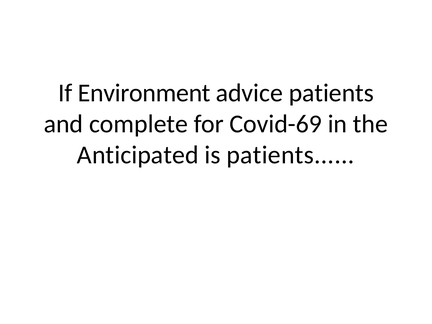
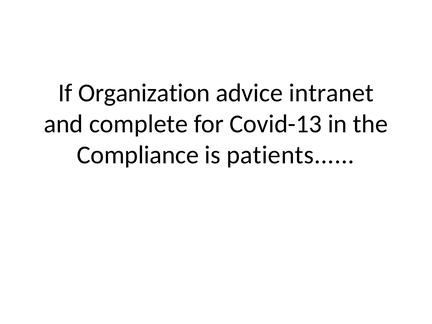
Environment: Environment -> Organization
advice patients: patients -> intranet
Covid-69: Covid-69 -> Covid-13
Anticipated: Anticipated -> Compliance
